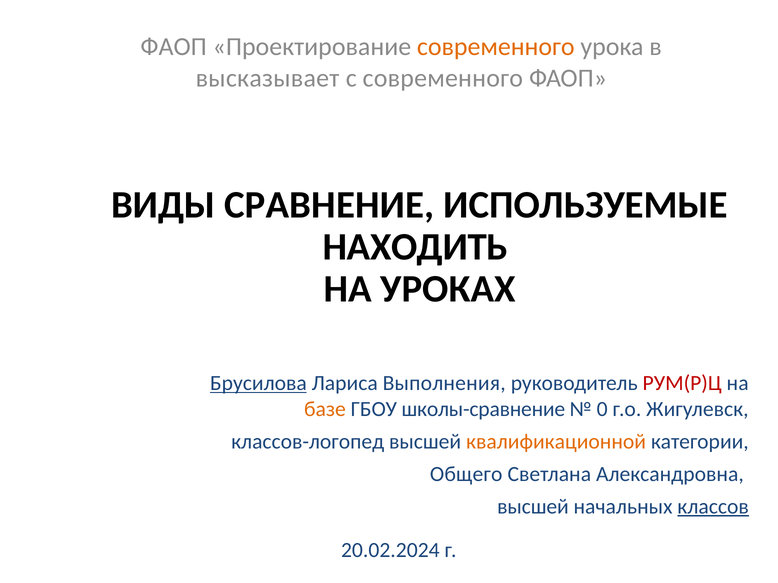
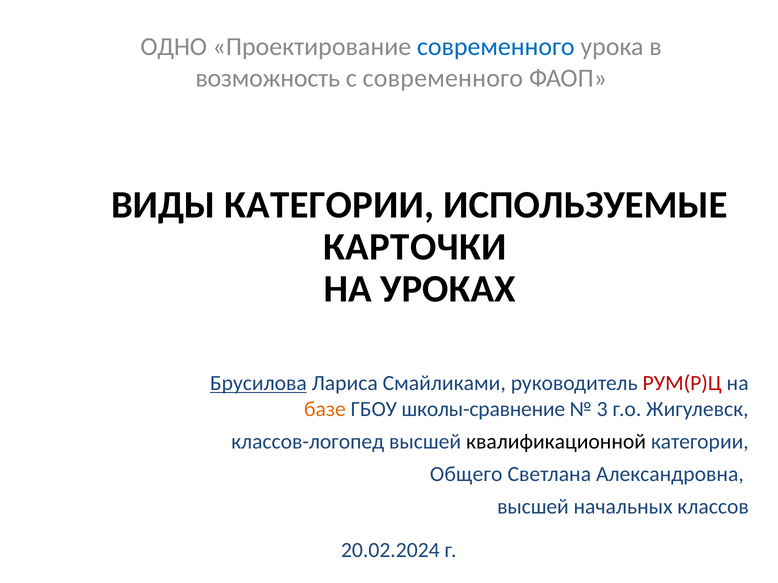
ФАОП at (174, 47): ФАОП -> ОДНО
современного at (496, 47) colour: orange -> blue
высказывает: высказывает -> возможность
ВИДЫ СРАВНЕНИЕ: СРАВНЕНИЕ -> КАТЕГОРИИ
НАХОДИТЬ: НАХОДИТЬ -> КАРТОЧКИ
Выполнения: Выполнения -> Смайликами
0: 0 -> 3
квалификационной colour: orange -> black
классов underline: present -> none
